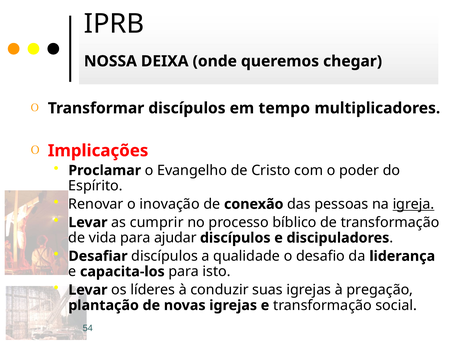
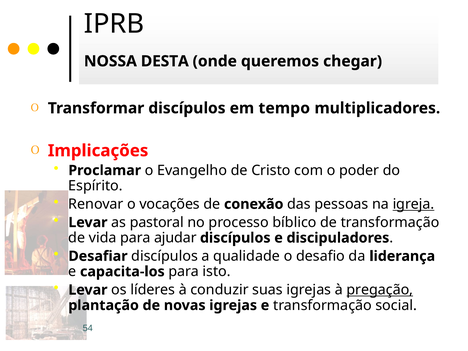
DEIXA: DEIXA -> DESTA
inovação: inovação -> vocações
cumprir: cumprir -> pastoral
pregação underline: none -> present
